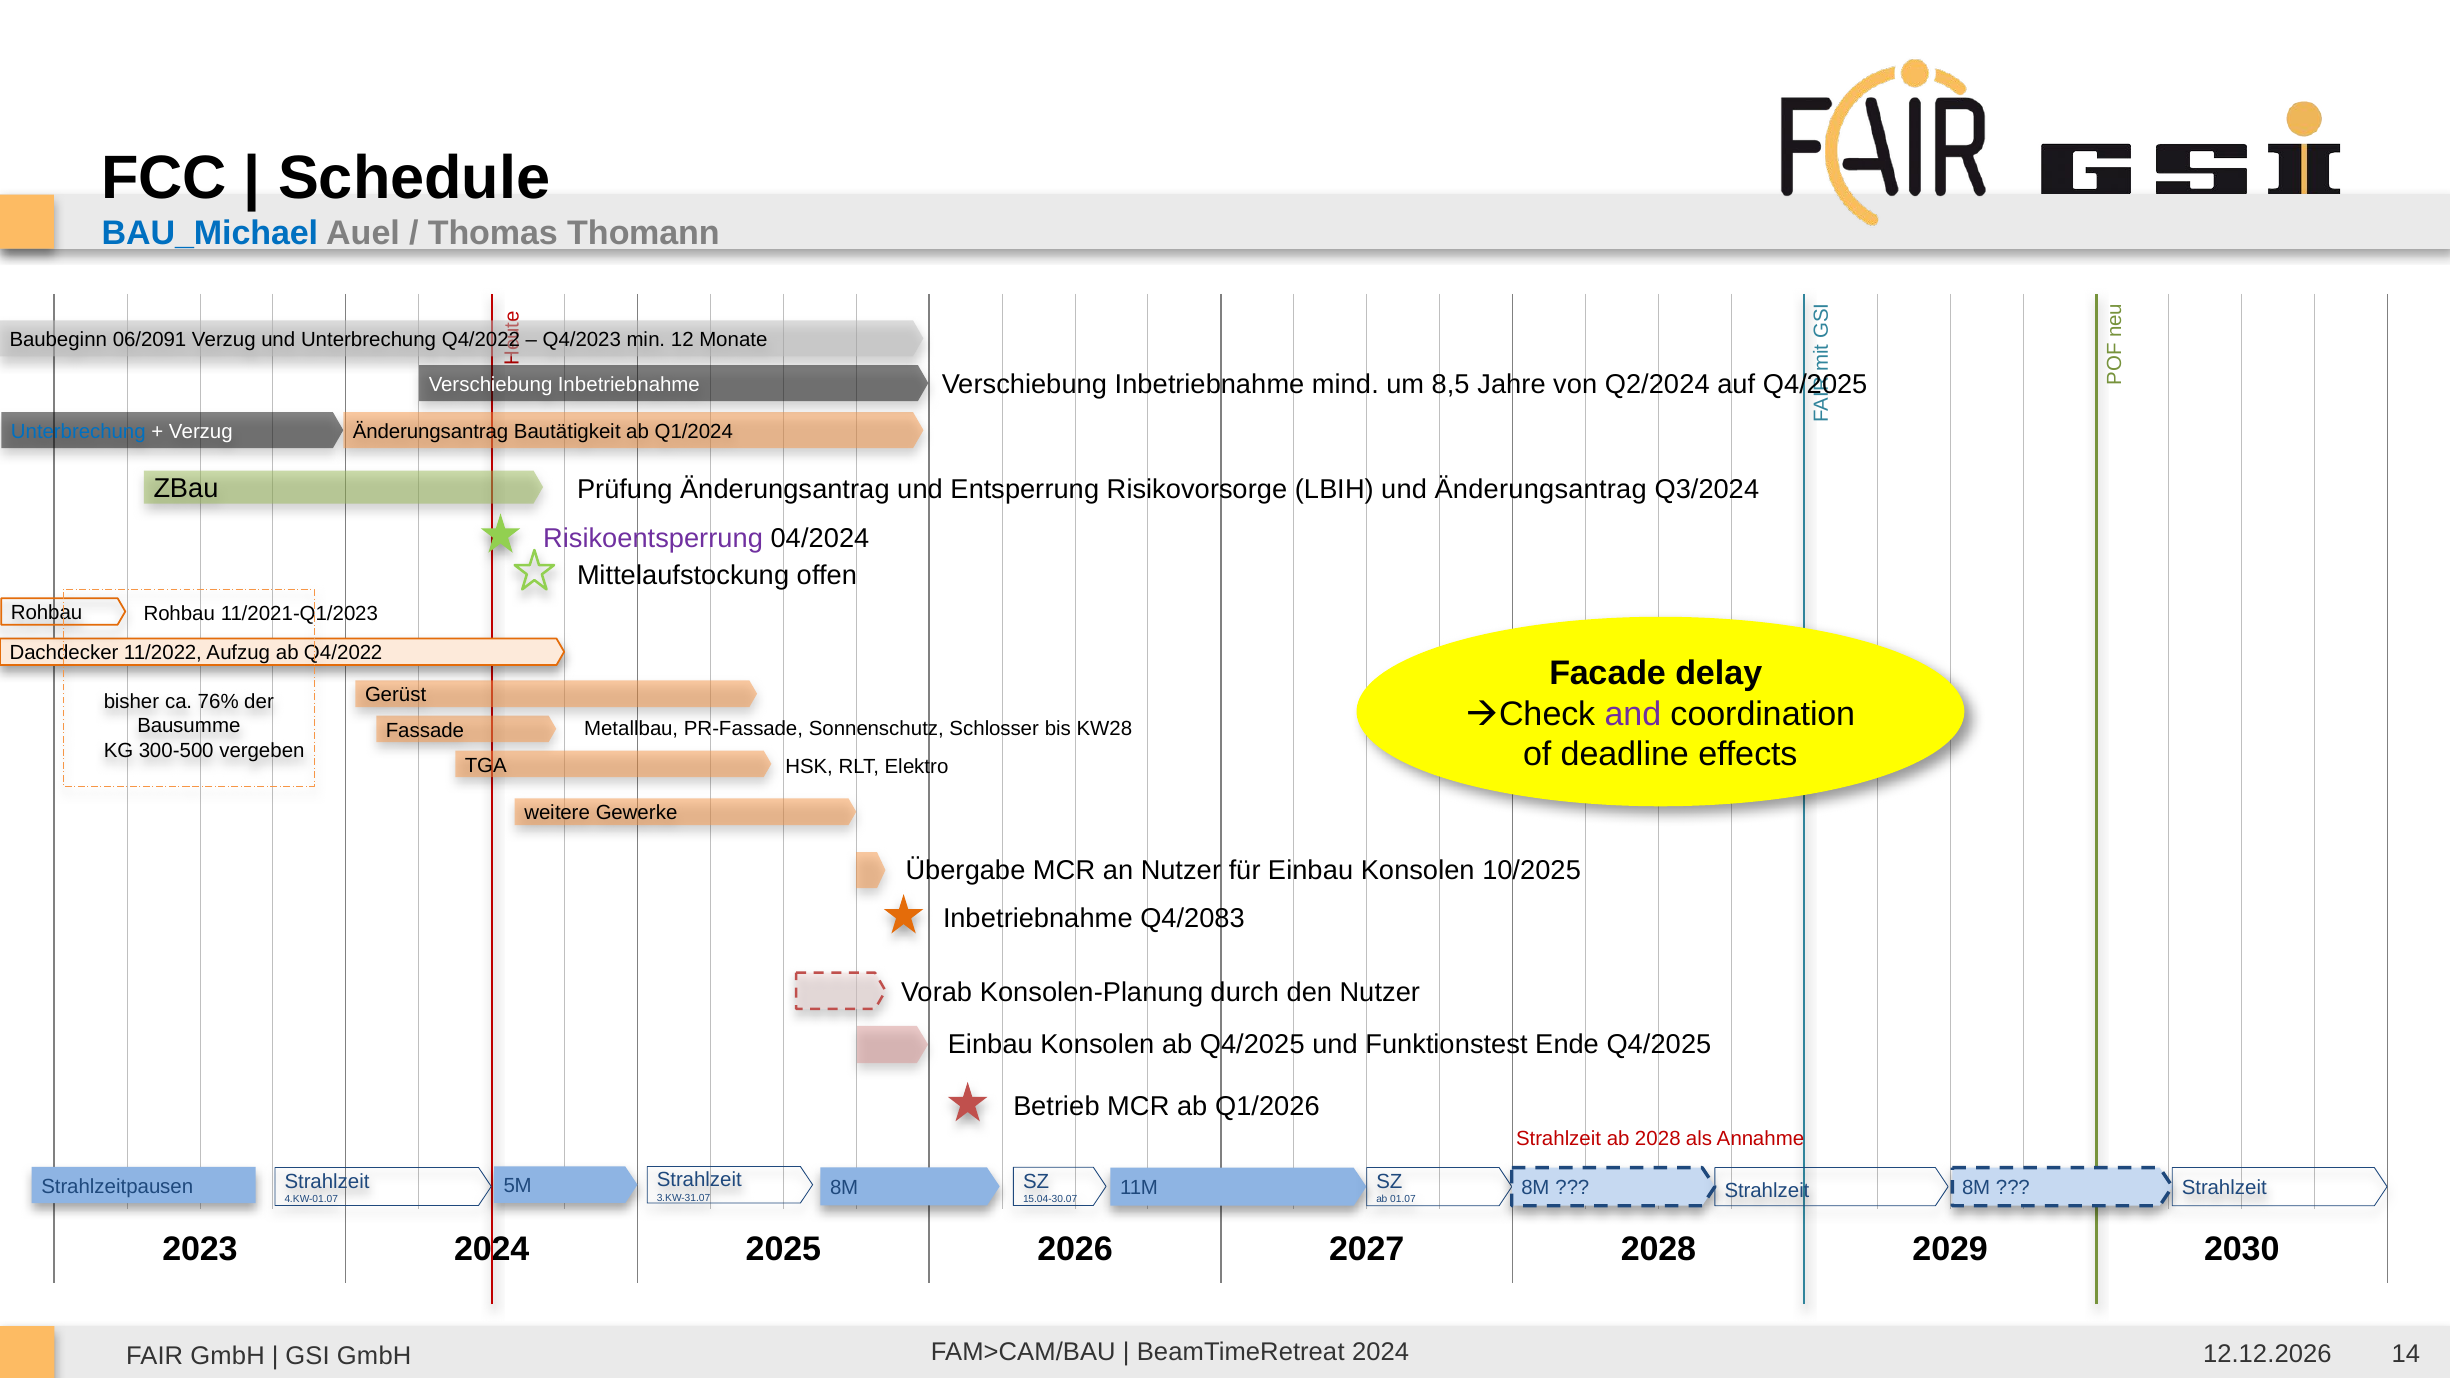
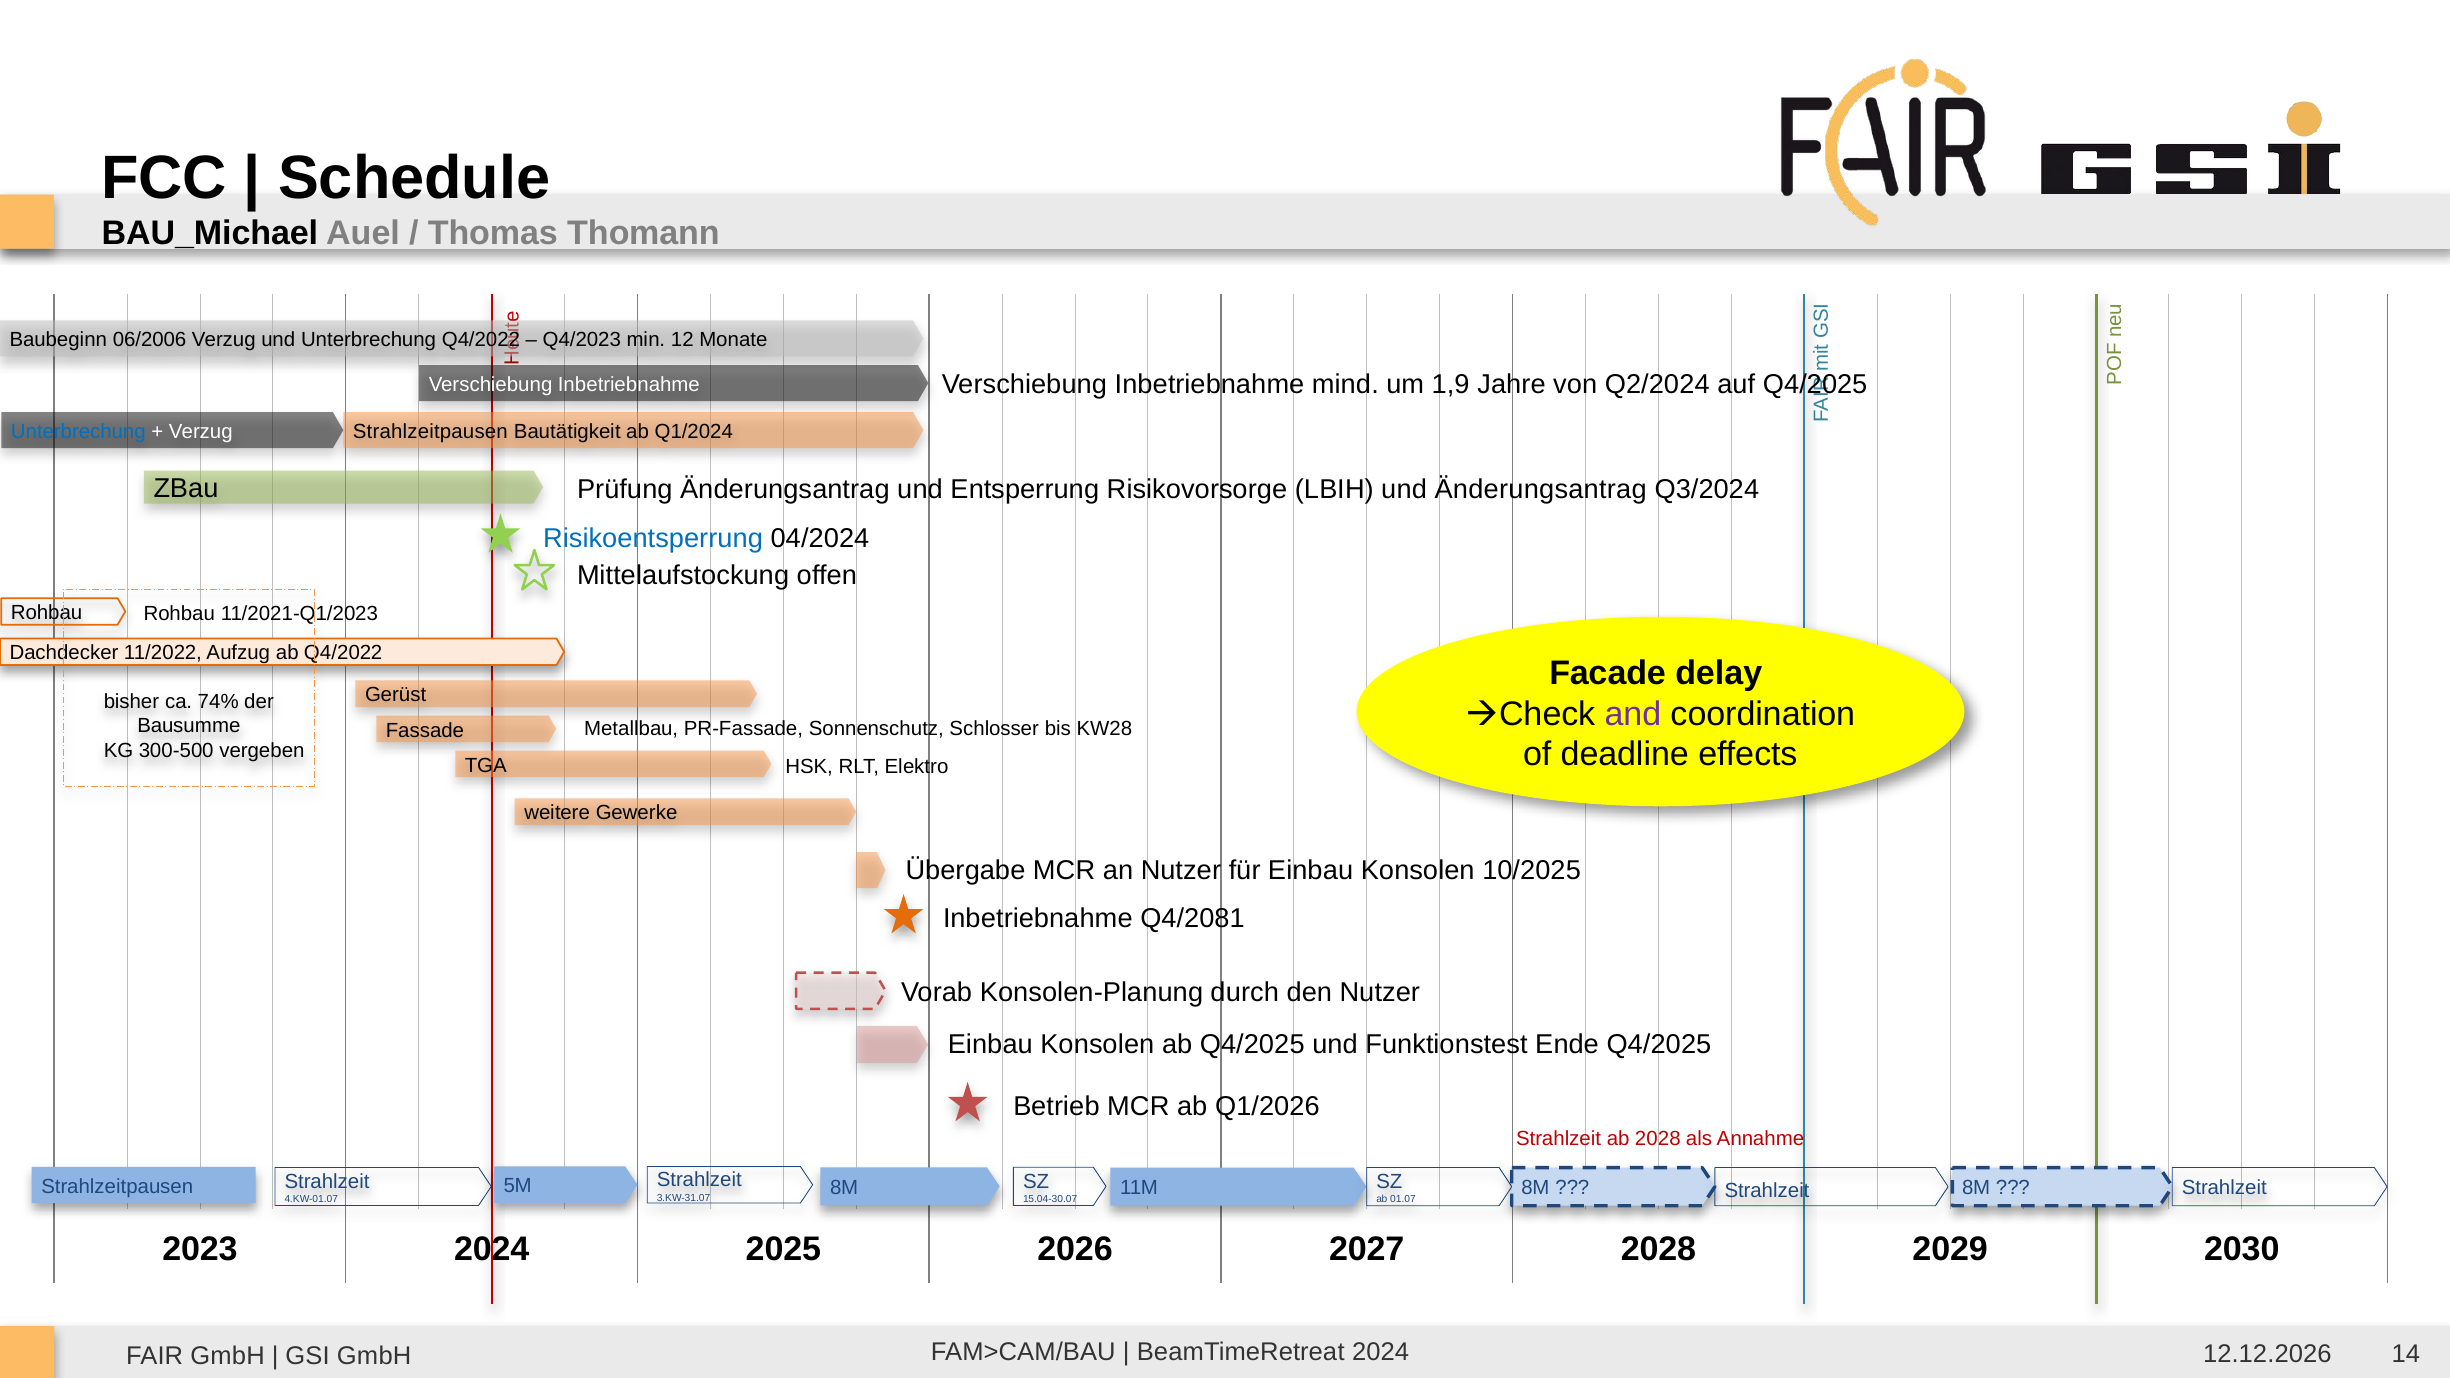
BAU_Michael colour: blue -> black
06/2091: 06/2091 -> 06/2006
8,5: 8,5 -> 1,9
Änderungsantrag at (431, 432): Änderungsantrag -> Strahlzeitpausen
Risikoentsperrung colour: purple -> blue
76%: 76% -> 74%
Q4/2083: Q4/2083 -> Q4/2081
